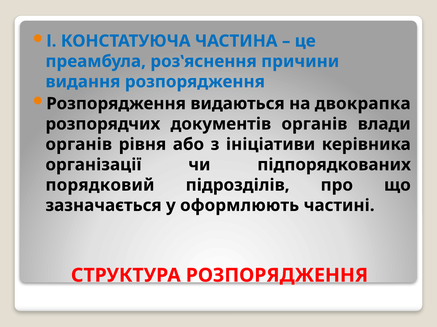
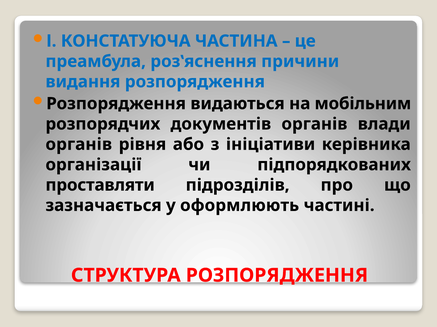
двокрапка: двокрапка -> мобільним
порядковий: порядковий -> проставляти
